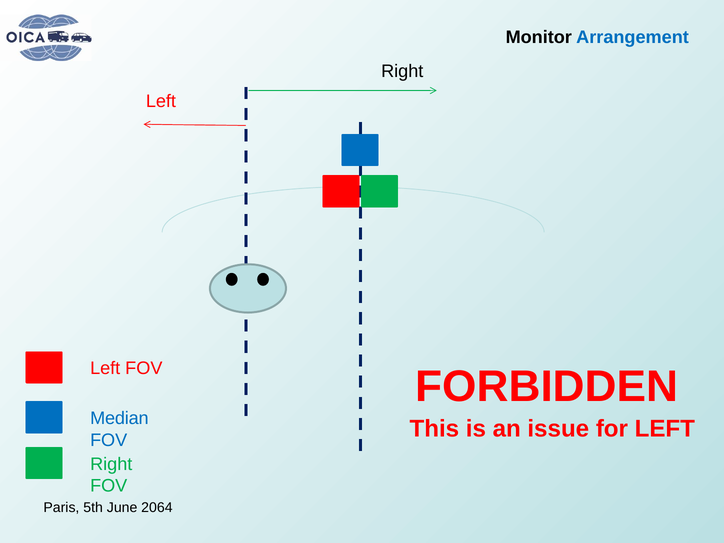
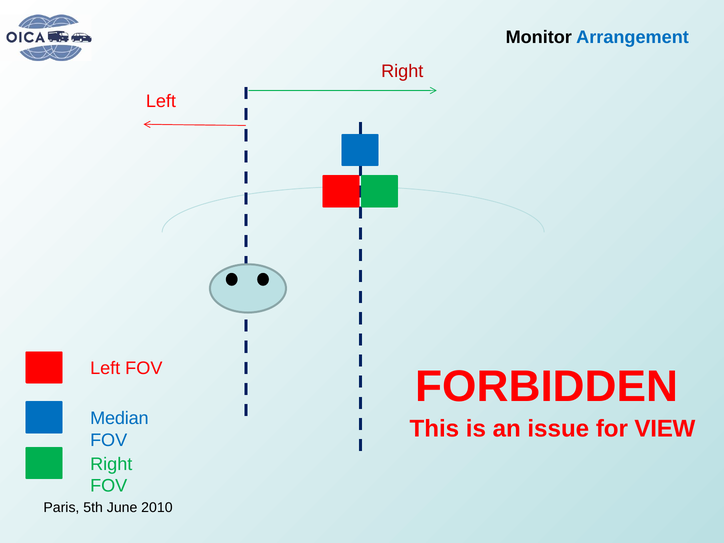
Right at (402, 71) colour: black -> red
for LEFT: LEFT -> VIEW
2064: 2064 -> 2010
